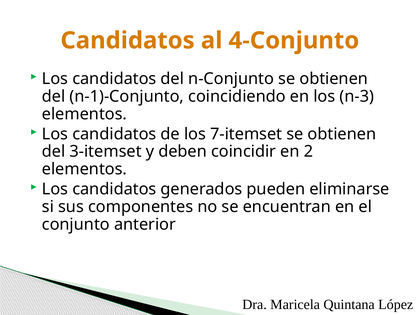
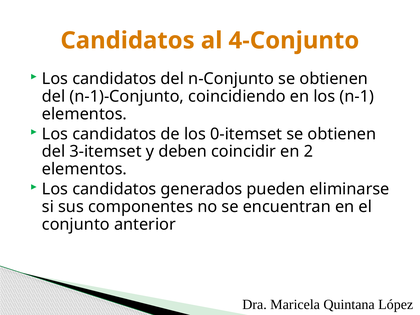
n-3: n-3 -> n-1
7-itemset: 7-itemset -> 0-itemset
